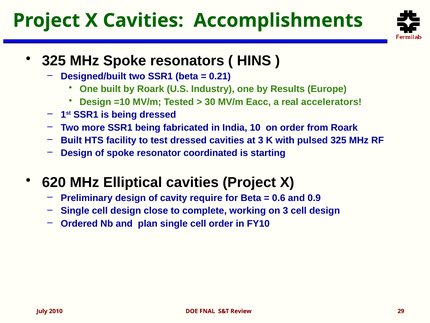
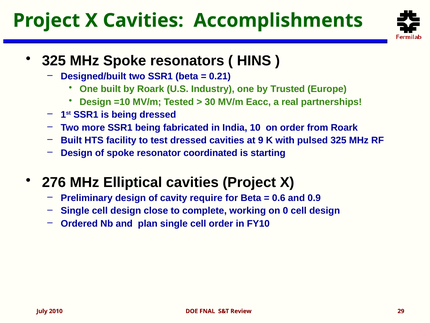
Results: Results -> Trusted
accelerators: accelerators -> partnerships
at 3: 3 -> 9
620: 620 -> 276
on 3: 3 -> 0
